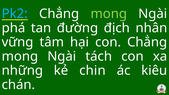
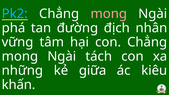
mong at (109, 14) colour: light green -> pink
chin: chin -> giữa
chán: chán -> khấn
